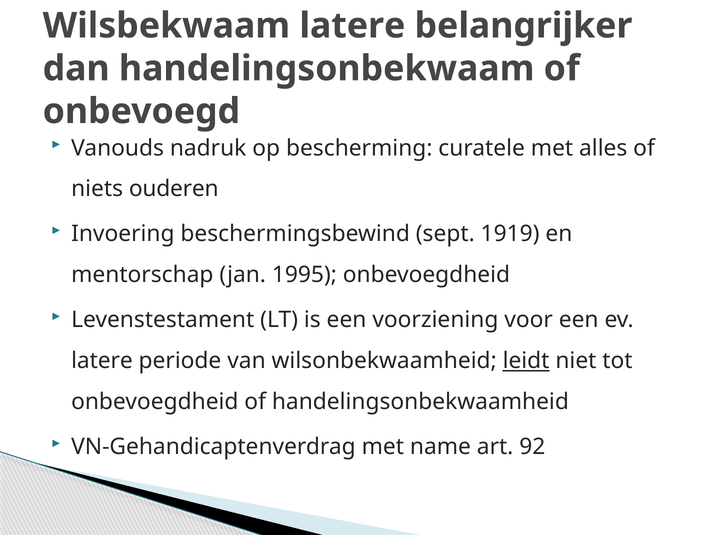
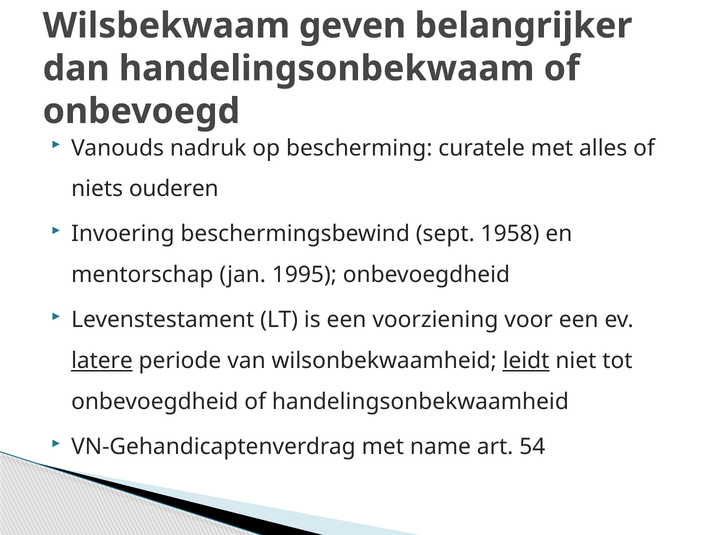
Wilsbekwaam latere: latere -> geven
1919: 1919 -> 1958
latere at (102, 361) underline: none -> present
92: 92 -> 54
